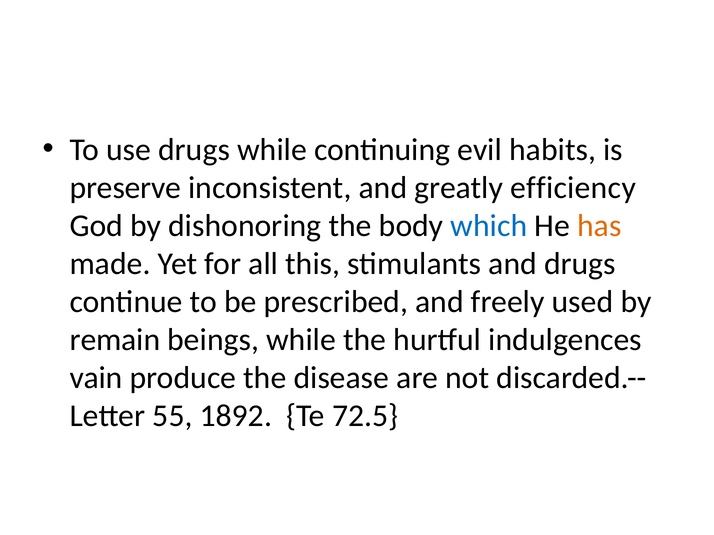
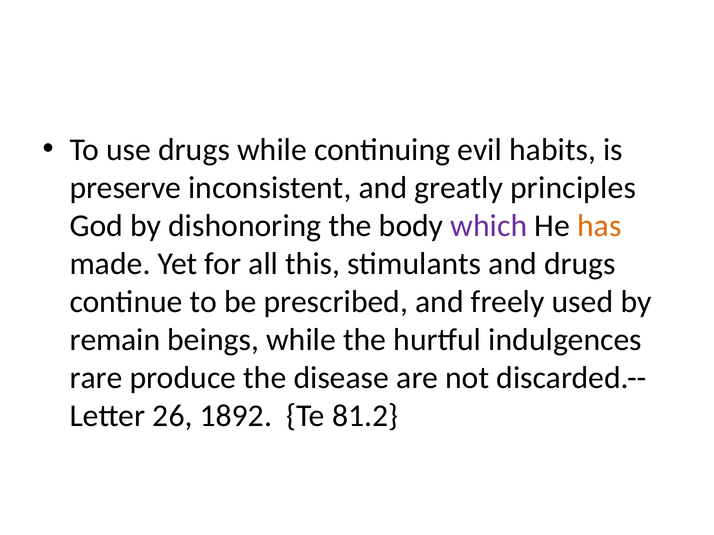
efficiency: efficiency -> principles
which colour: blue -> purple
vain: vain -> rare
55: 55 -> 26
72.5: 72.5 -> 81.2
